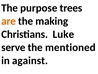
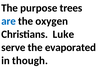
are colour: orange -> blue
making: making -> oxygen
mentioned: mentioned -> evaporated
against: against -> though
